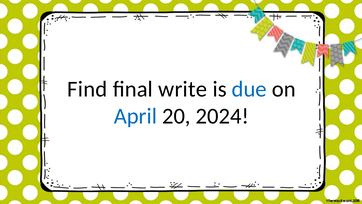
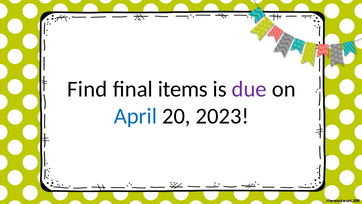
write: write -> items
due colour: blue -> purple
2024: 2024 -> 2023
